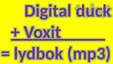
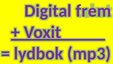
duck: duck -> frem
